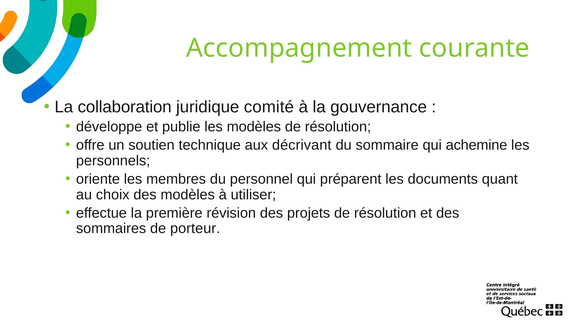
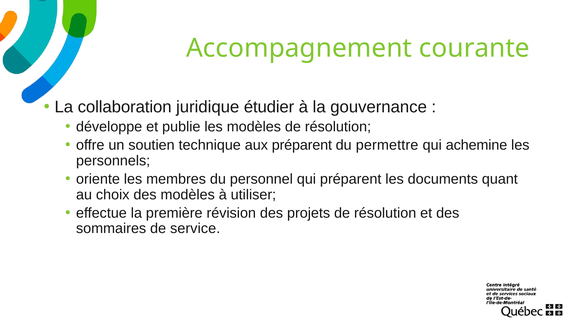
comité: comité -> étudier
aux décrivant: décrivant -> préparent
sommaire: sommaire -> permettre
porteur: porteur -> service
